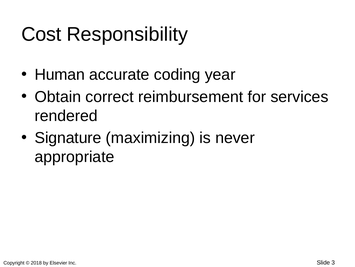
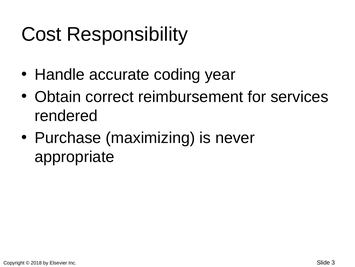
Human: Human -> Handle
Signature: Signature -> Purchase
